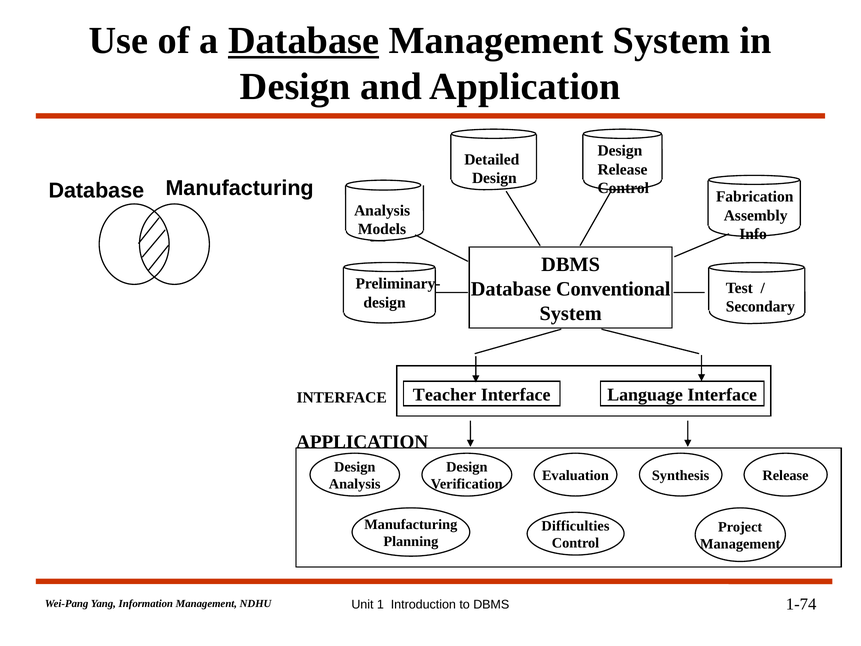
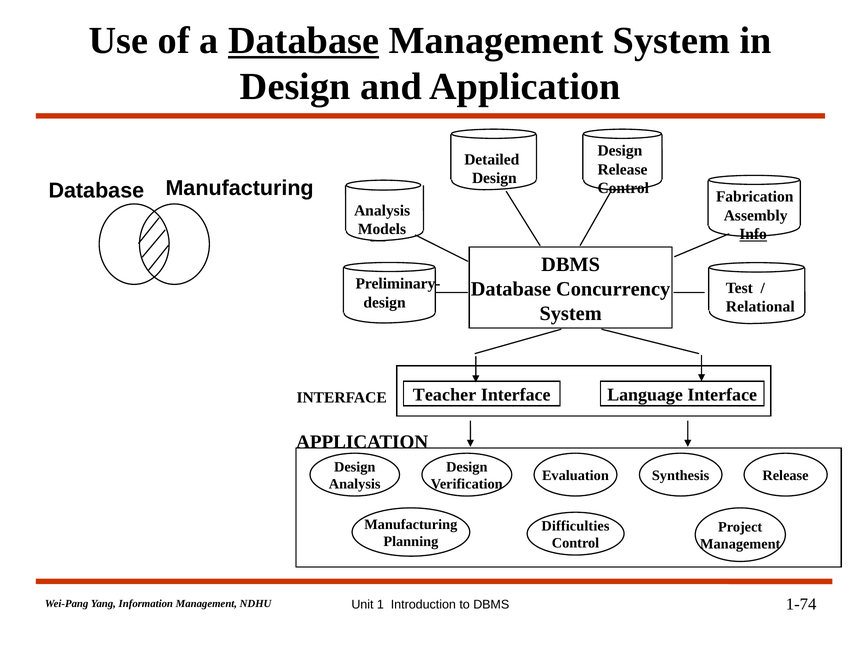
Info underline: none -> present
Conventional: Conventional -> Concurrency
Secondary: Secondary -> Relational
